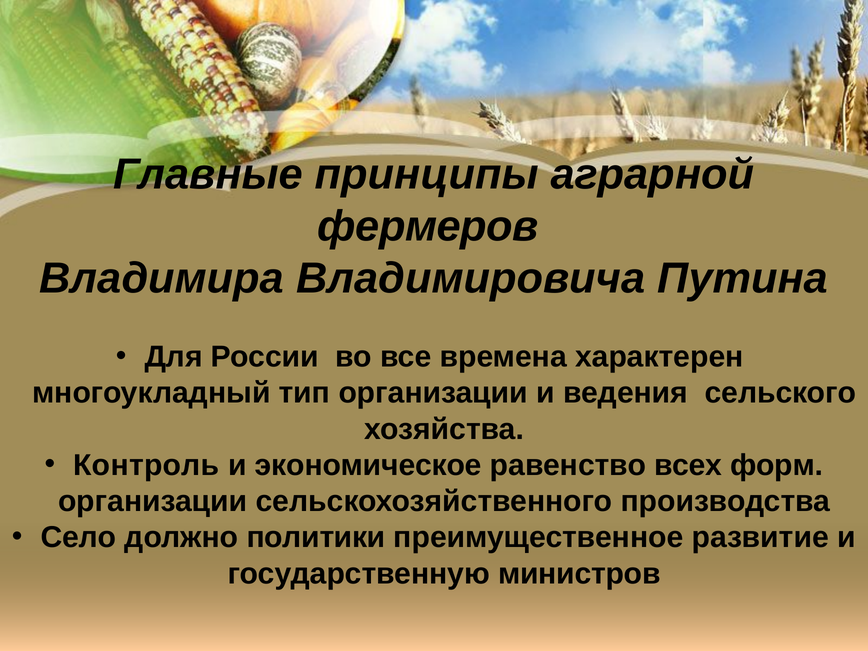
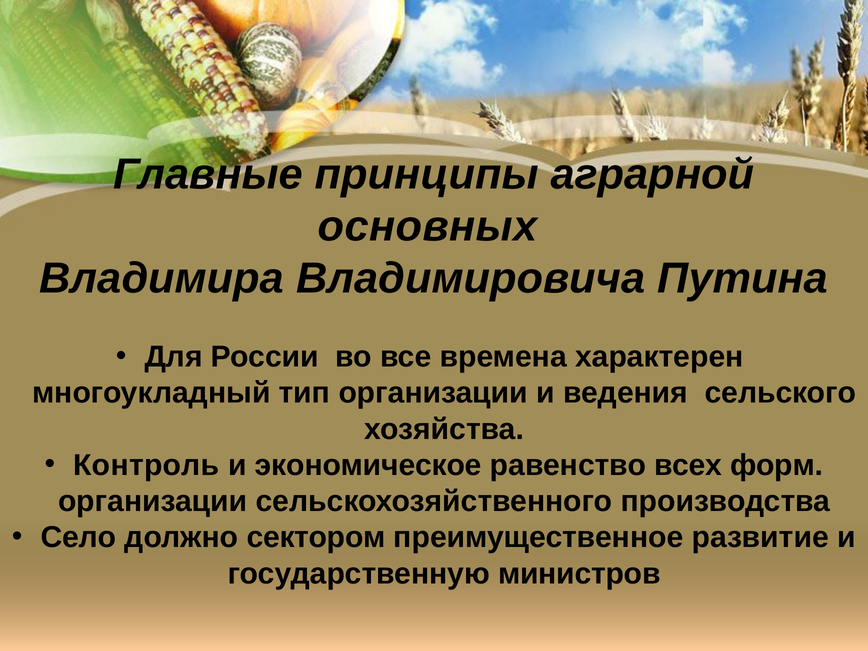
фермеров: фермеров -> основных
политики: политики -> сектором
